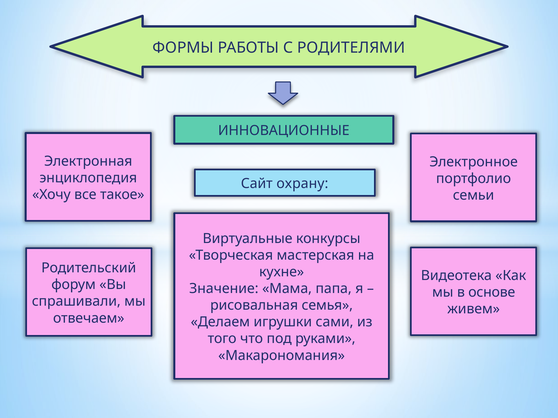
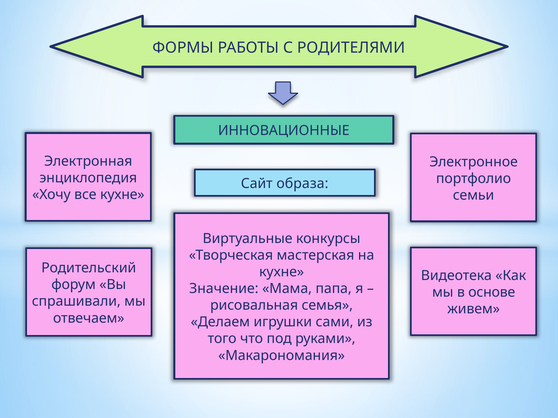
охрану: охрану -> образа
все такое: такое -> кухне
